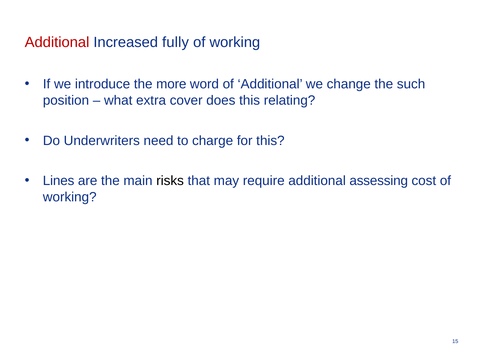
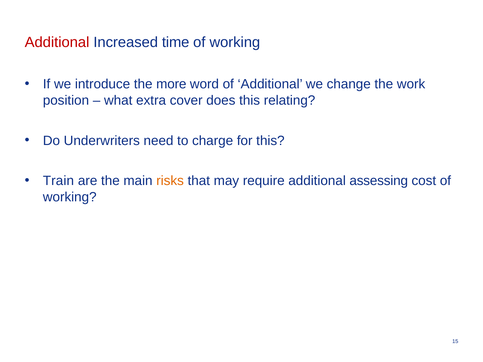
fully: fully -> time
such: such -> work
Lines: Lines -> Train
risks colour: black -> orange
